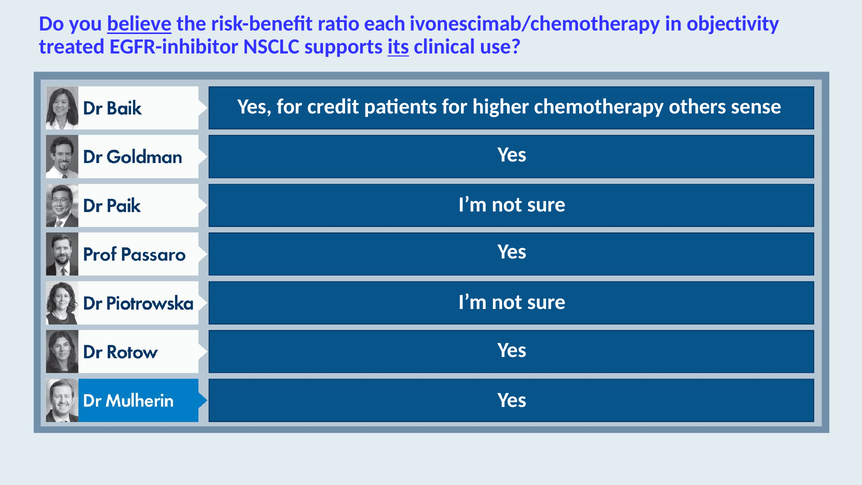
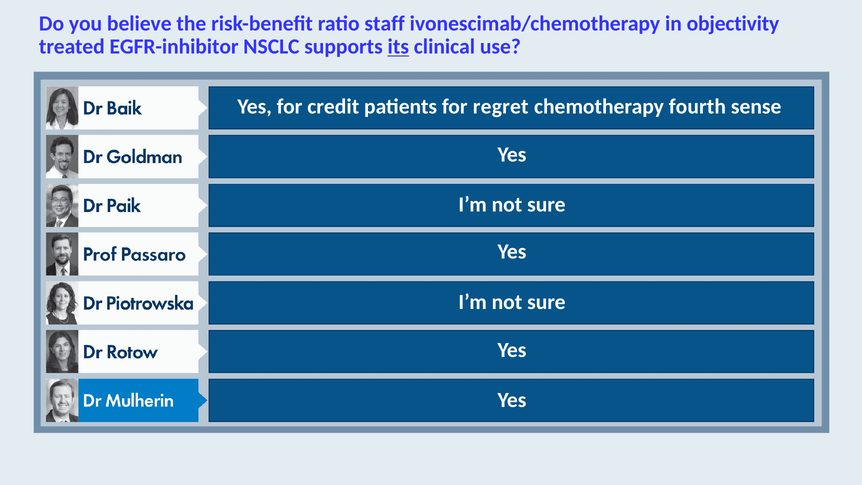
believe underline: present -> none
each: each -> staff
higher: higher -> regret
others: others -> fourth
